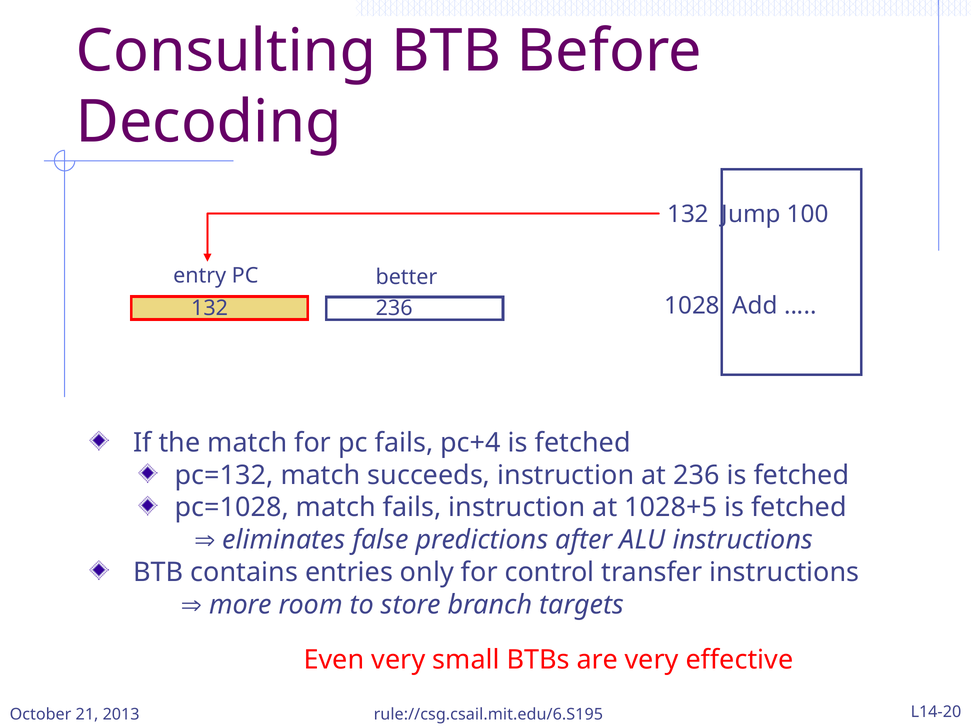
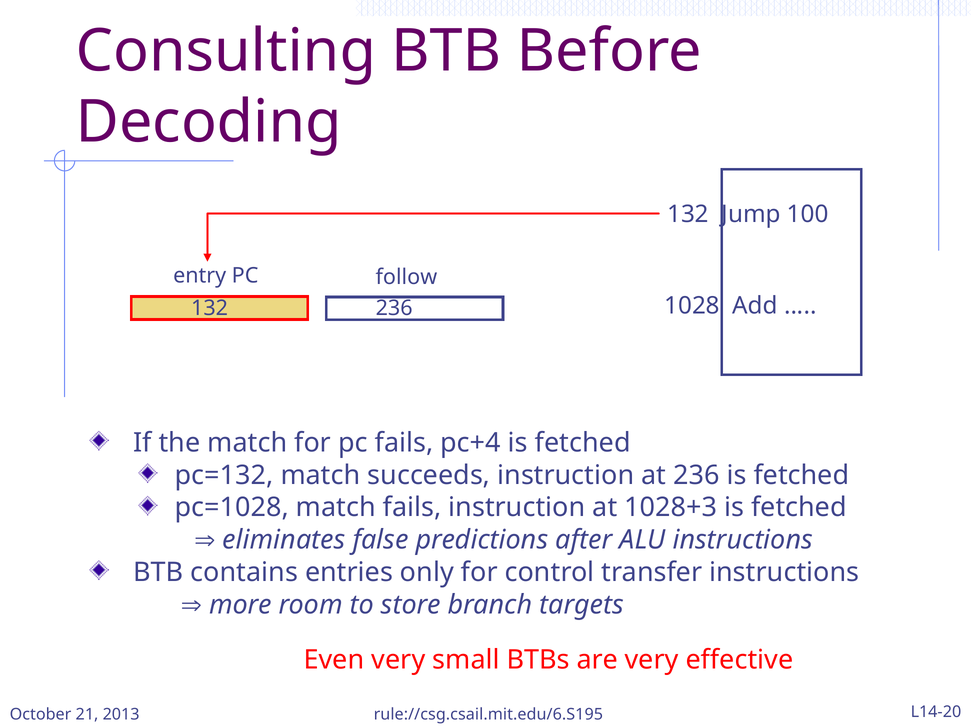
better: better -> follow
1028+5: 1028+5 -> 1028+3
